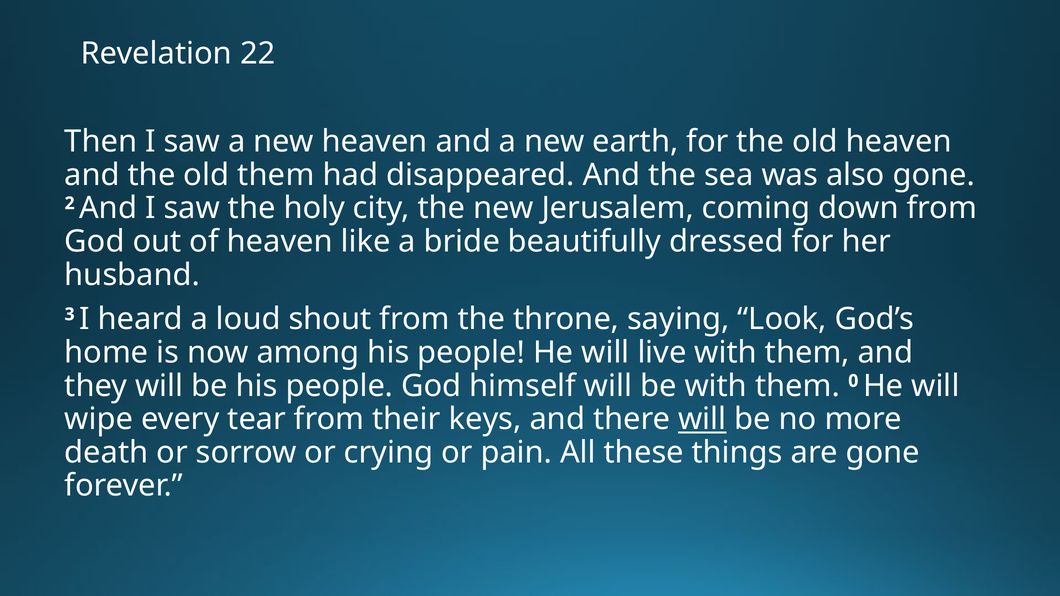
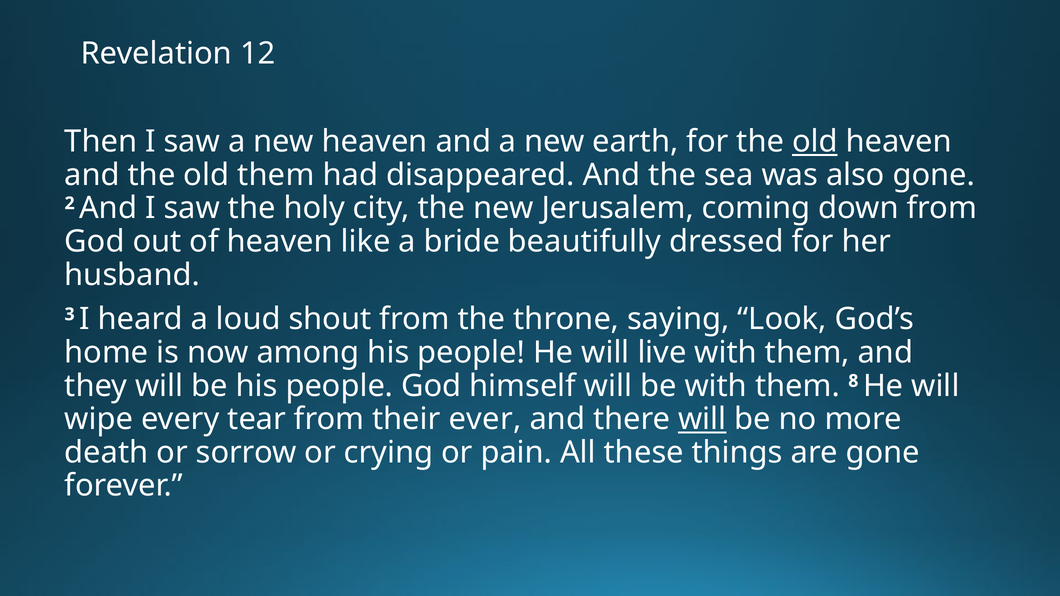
22: 22 -> 12
old at (815, 142) underline: none -> present
0: 0 -> 8
keys: keys -> ever
